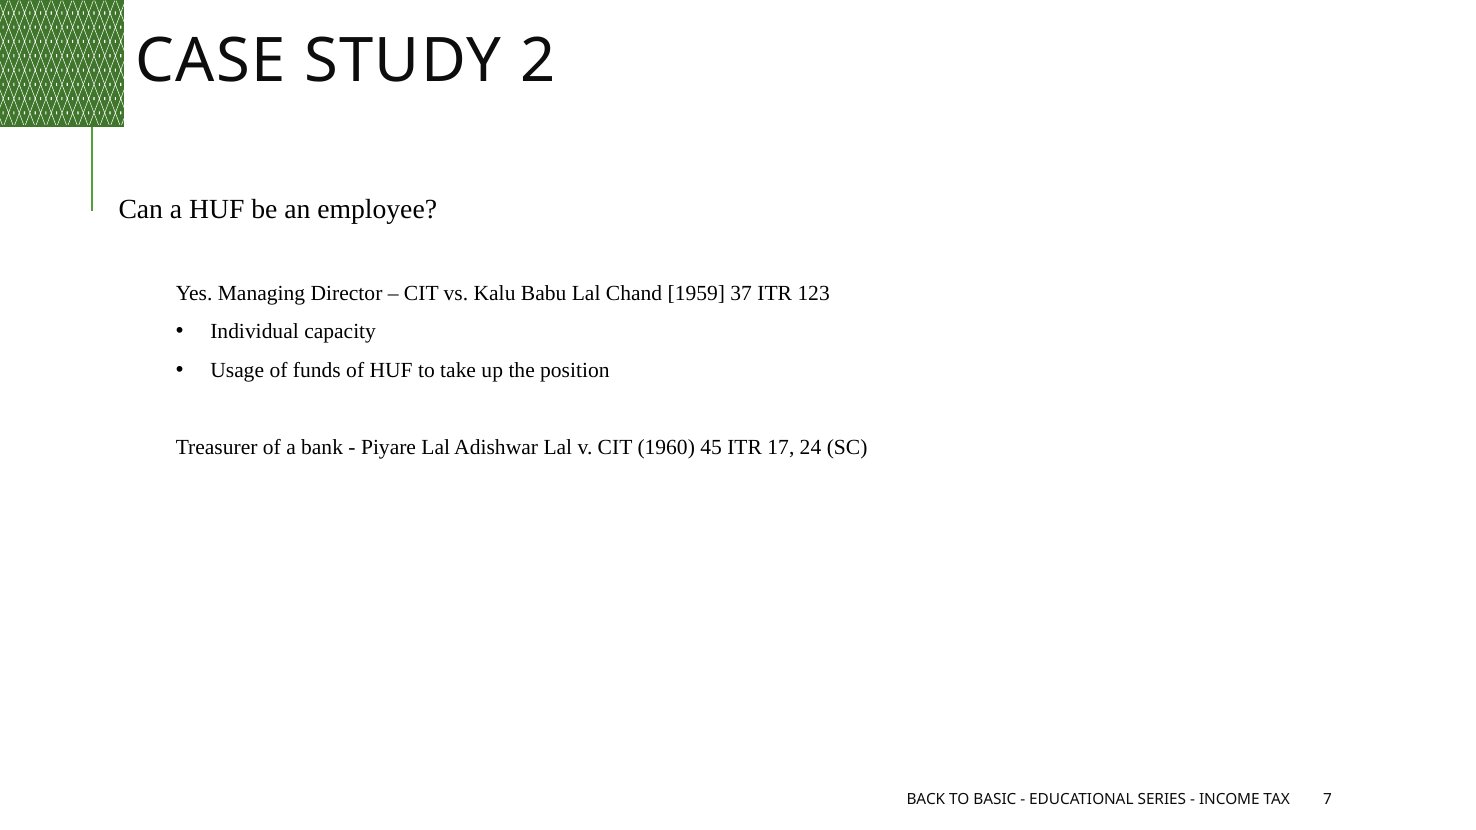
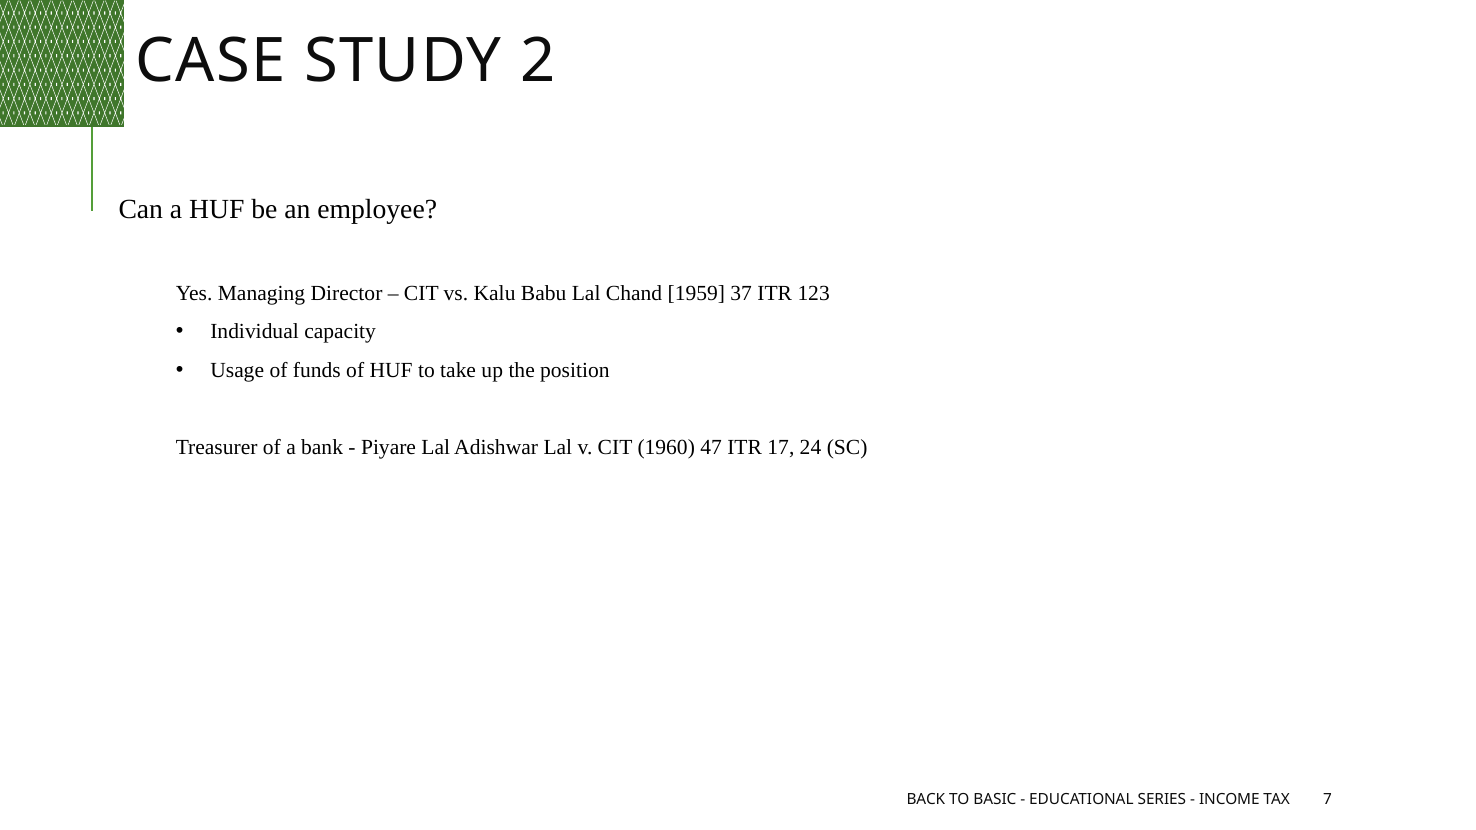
45: 45 -> 47
